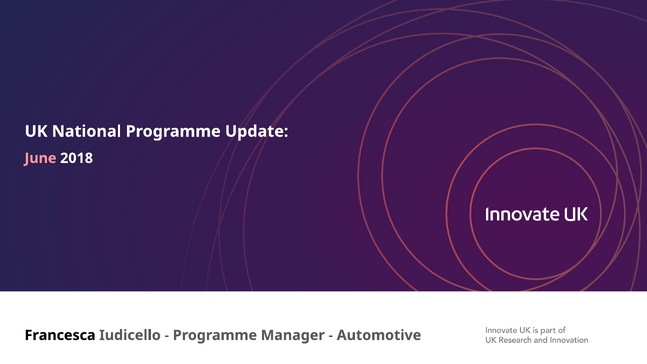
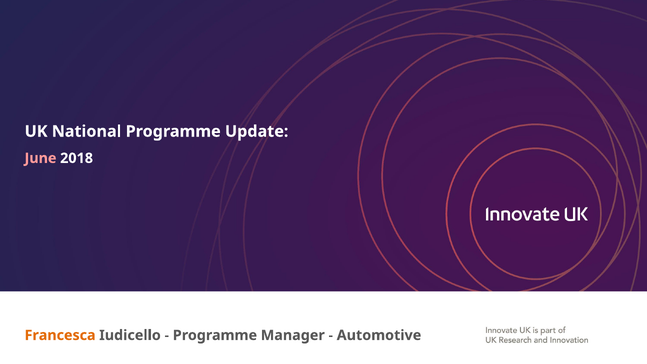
Francesca colour: black -> orange
